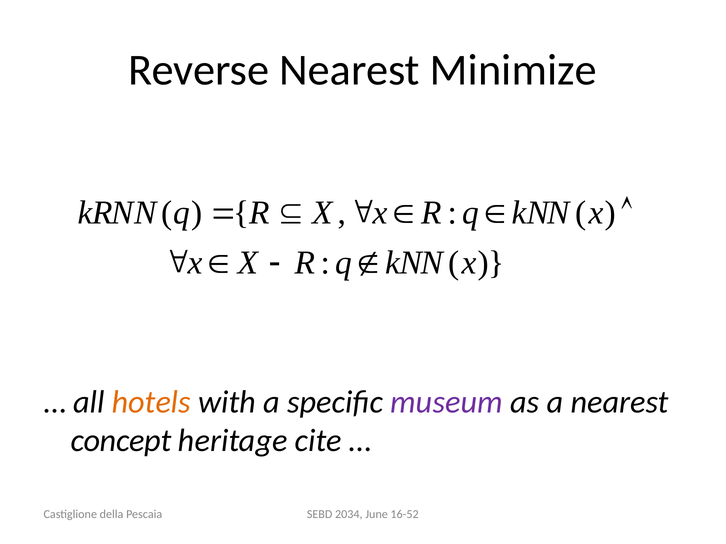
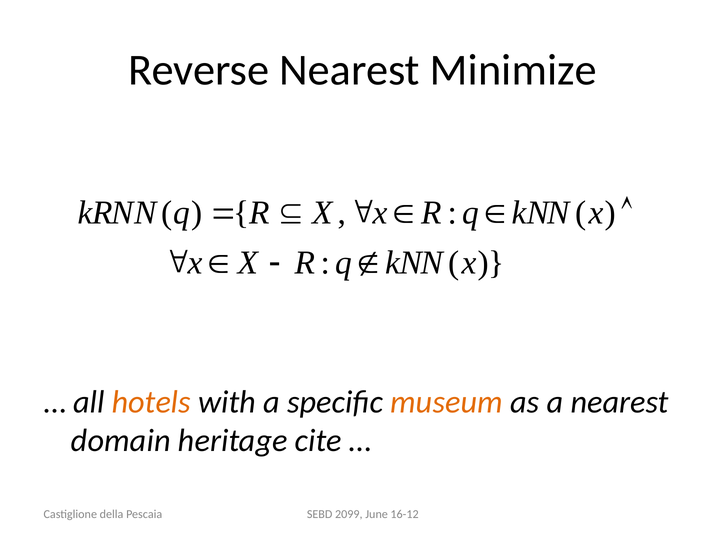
museum colour: purple -> orange
concept: concept -> domain
2034: 2034 -> 2099
16-52: 16-52 -> 16-12
